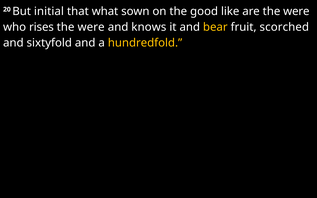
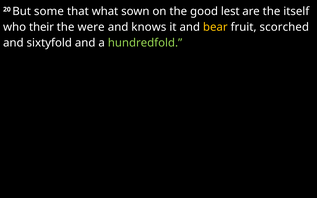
initial: initial -> some
like: like -> lest
are the were: were -> itself
rises: rises -> their
hundredfold colour: yellow -> light green
